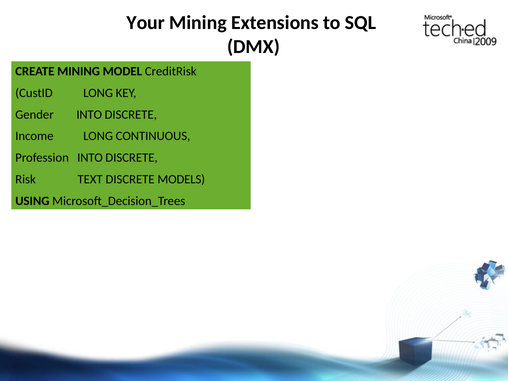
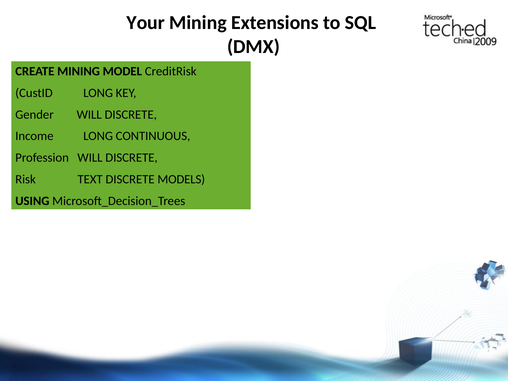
Gender INTO: INTO -> WILL
Profession INTO: INTO -> WILL
